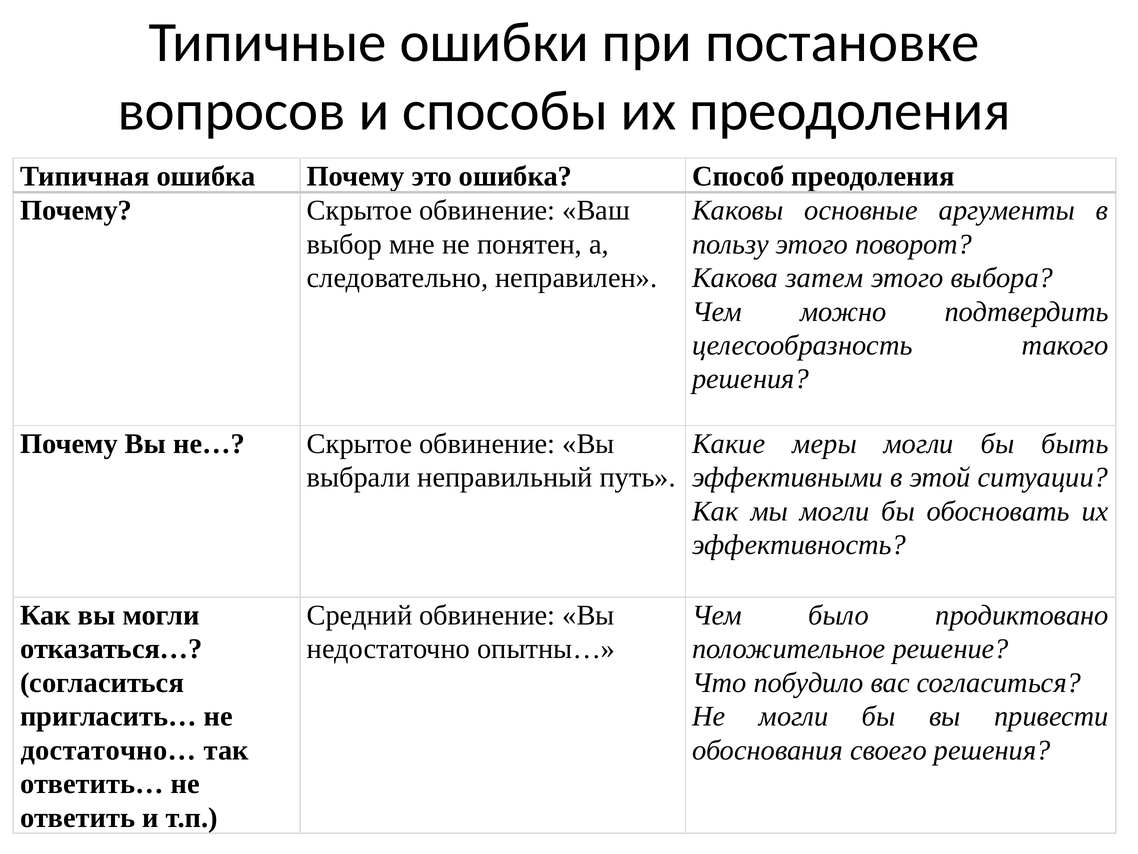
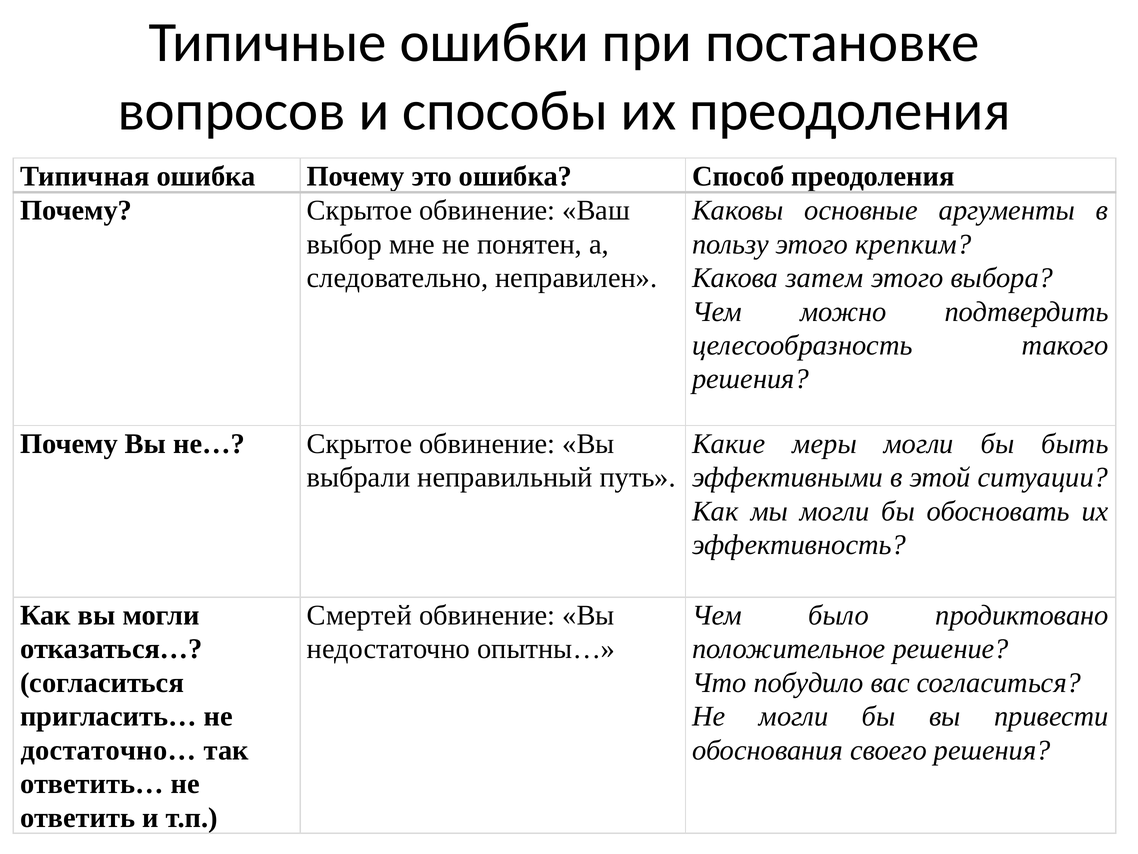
поворот: поворот -> крепким
Средний: Средний -> Смертей
